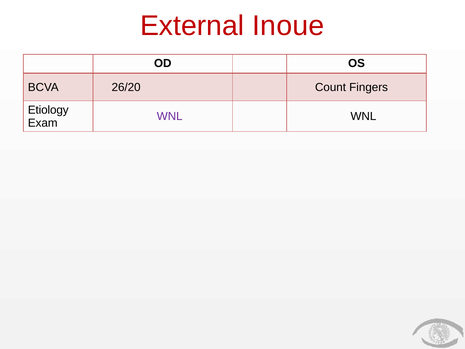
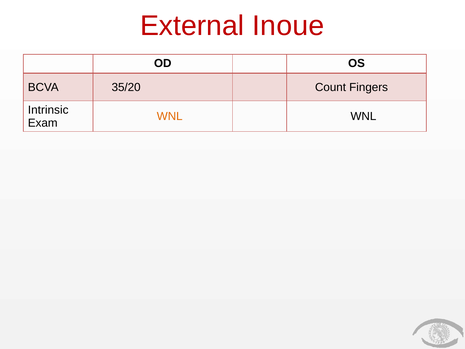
26/20: 26/20 -> 35/20
Etiology: Etiology -> Intrinsic
WNL at (170, 116) colour: purple -> orange
